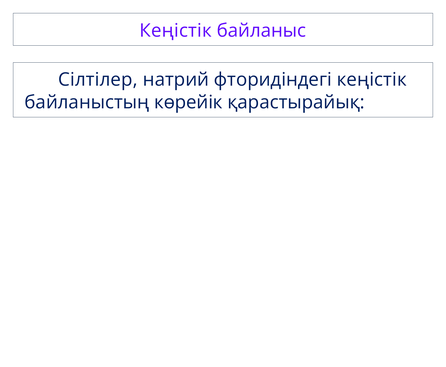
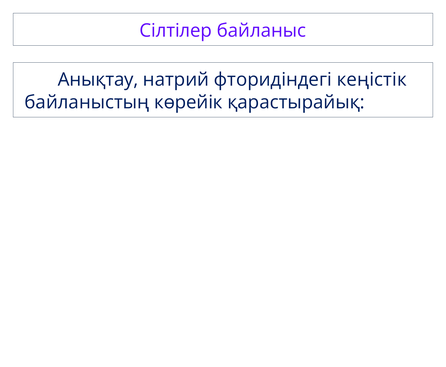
Кеңістік at (176, 31): Кеңістік -> Сілтілер
Сілтілер: Сілтілер -> Анықтау
